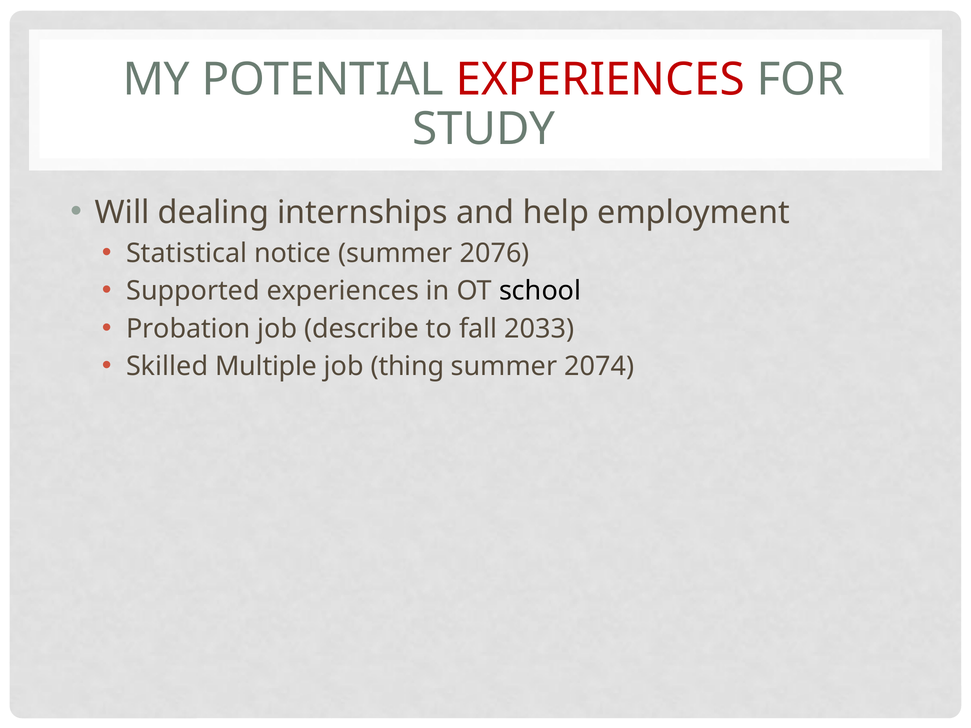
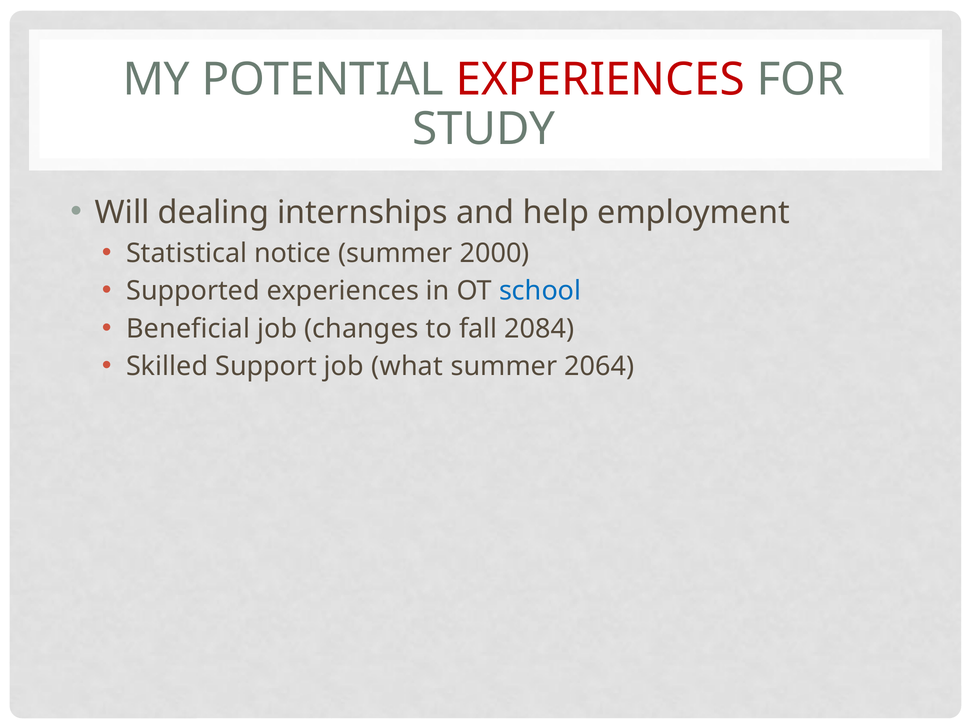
2076: 2076 -> 2000
school colour: black -> blue
Probation: Probation -> Beneficial
describe: describe -> changes
2033: 2033 -> 2084
Multiple: Multiple -> Support
thing: thing -> what
2074: 2074 -> 2064
